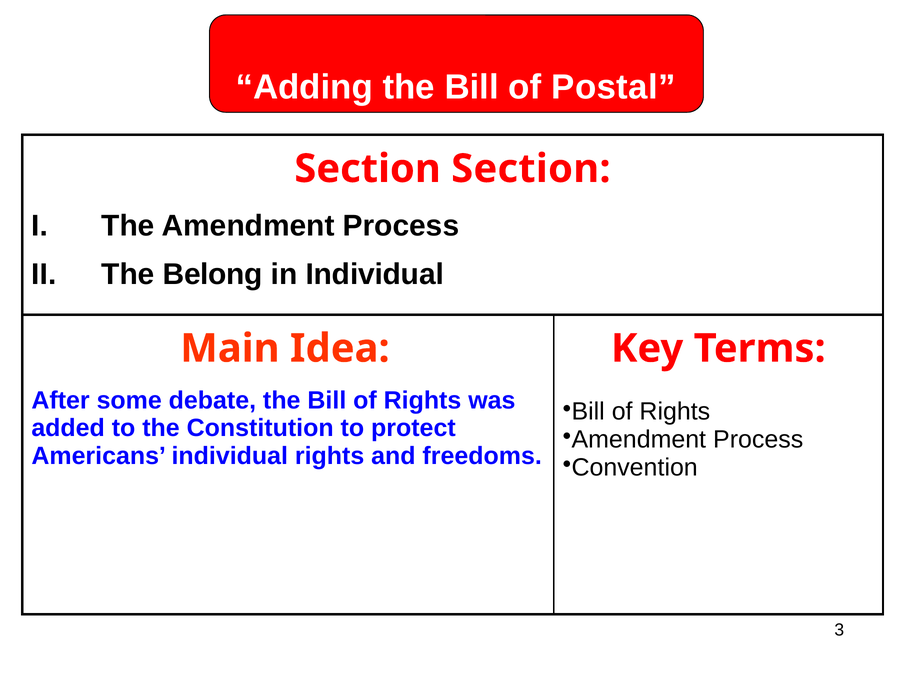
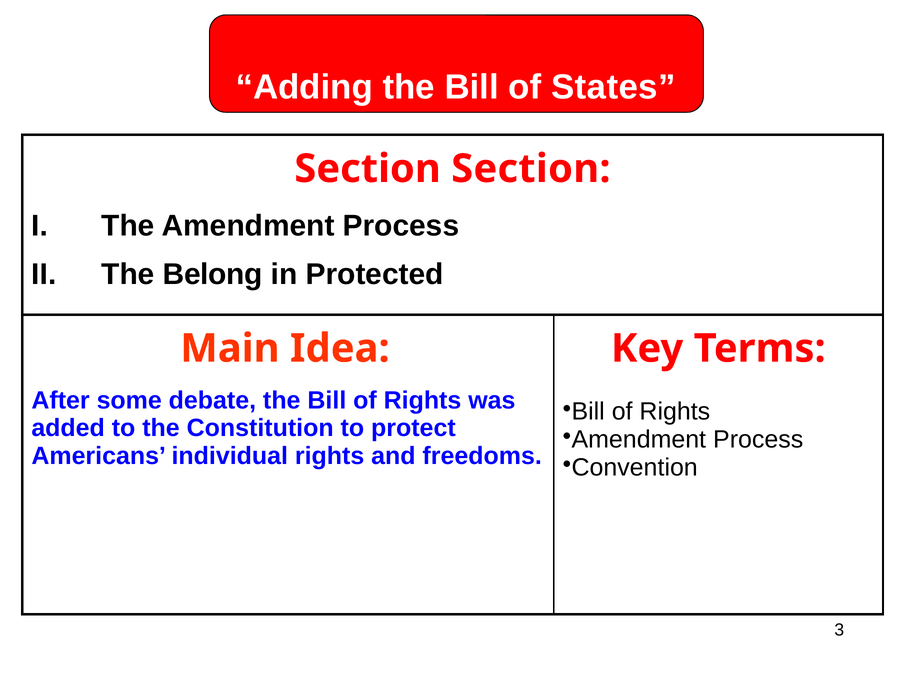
Postal: Postal -> States
in Individual: Individual -> Protected
